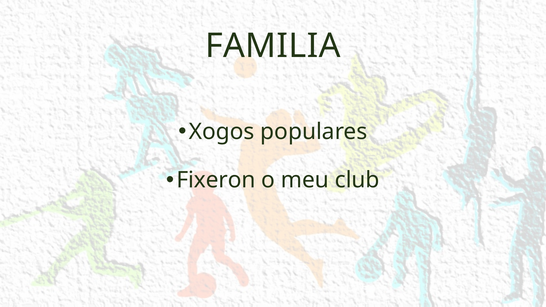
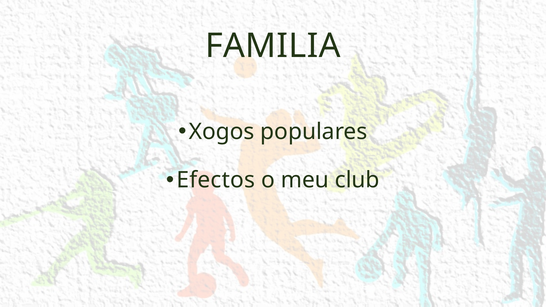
Fixeron: Fixeron -> Efectos
